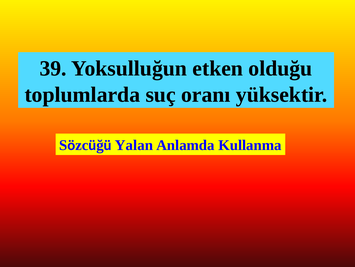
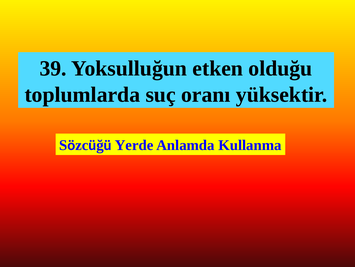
Yalan: Yalan -> Yerde
